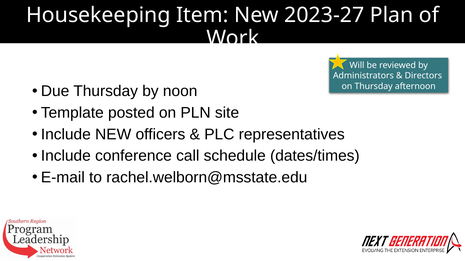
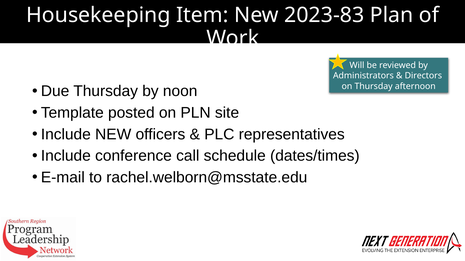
2023-27: 2023-27 -> 2023-83
